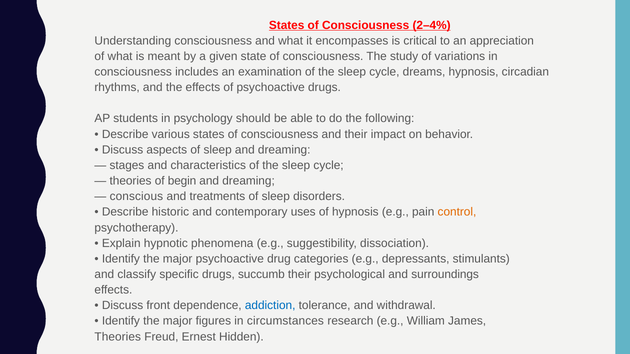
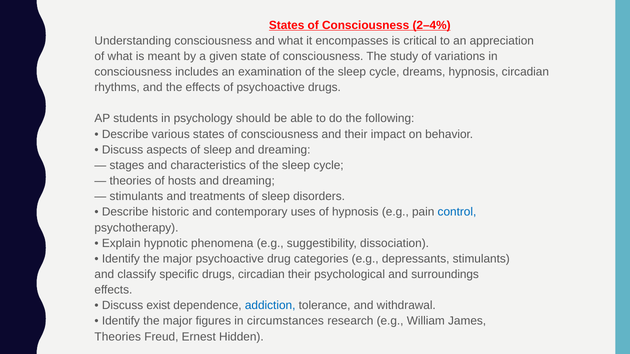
begin: begin -> hosts
conscious at (136, 197): conscious -> stimulants
control colour: orange -> blue
drugs succumb: succumb -> circadian
front: front -> exist
